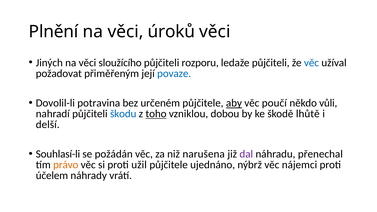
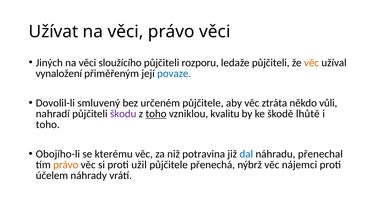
Plnění: Plnění -> Užívat
věci úroků: úroků -> právo
věc at (311, 63) colour: blue -> orange
požadovat: požadovat -> vynaložení
potravina: potravina -> smluvený
aby underline: present -> none
poučí: poučí -> ztráta
škodu colour: blue -> purple
dobou: dobou -> kvalitu
delší at (48, 125): delší -> toho
Souhlasí-li: Souhlasí-li -> Obojího-li
požádán: požádán -> kterému
narušena: narušena -> potravina
dal colour: purple -> blue
ujednáno: ujednáno -> přenechá
